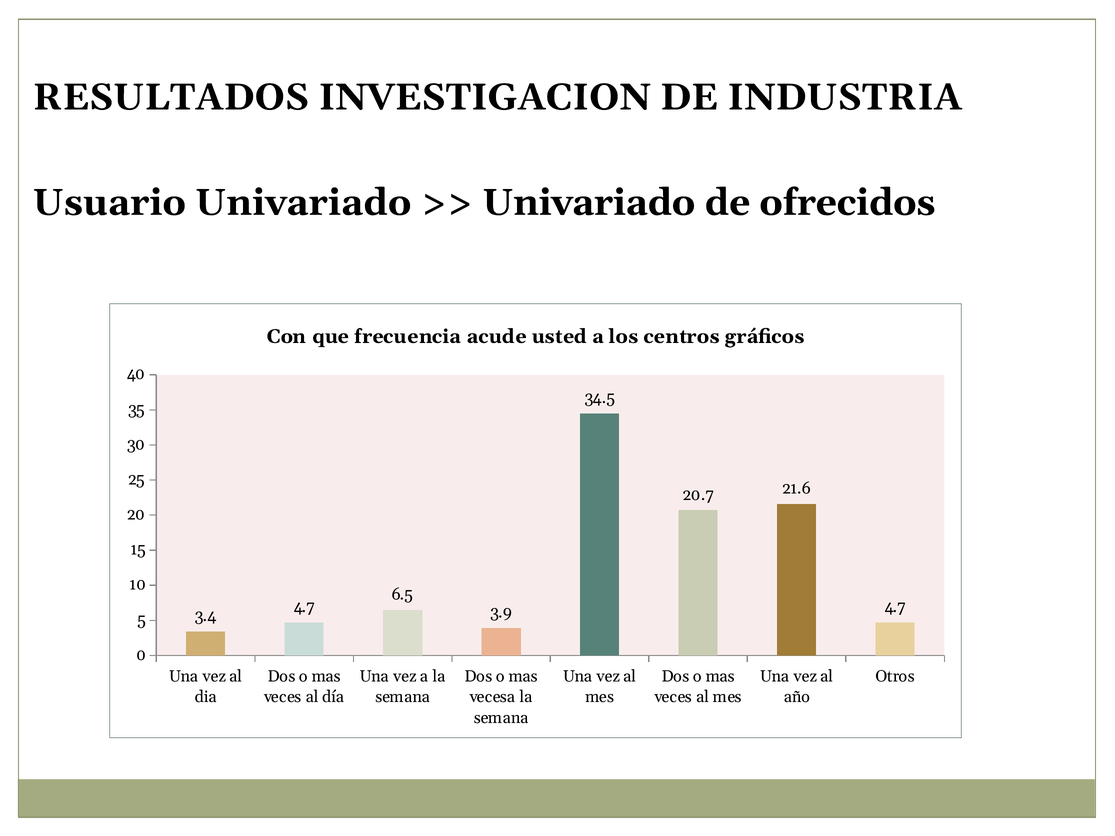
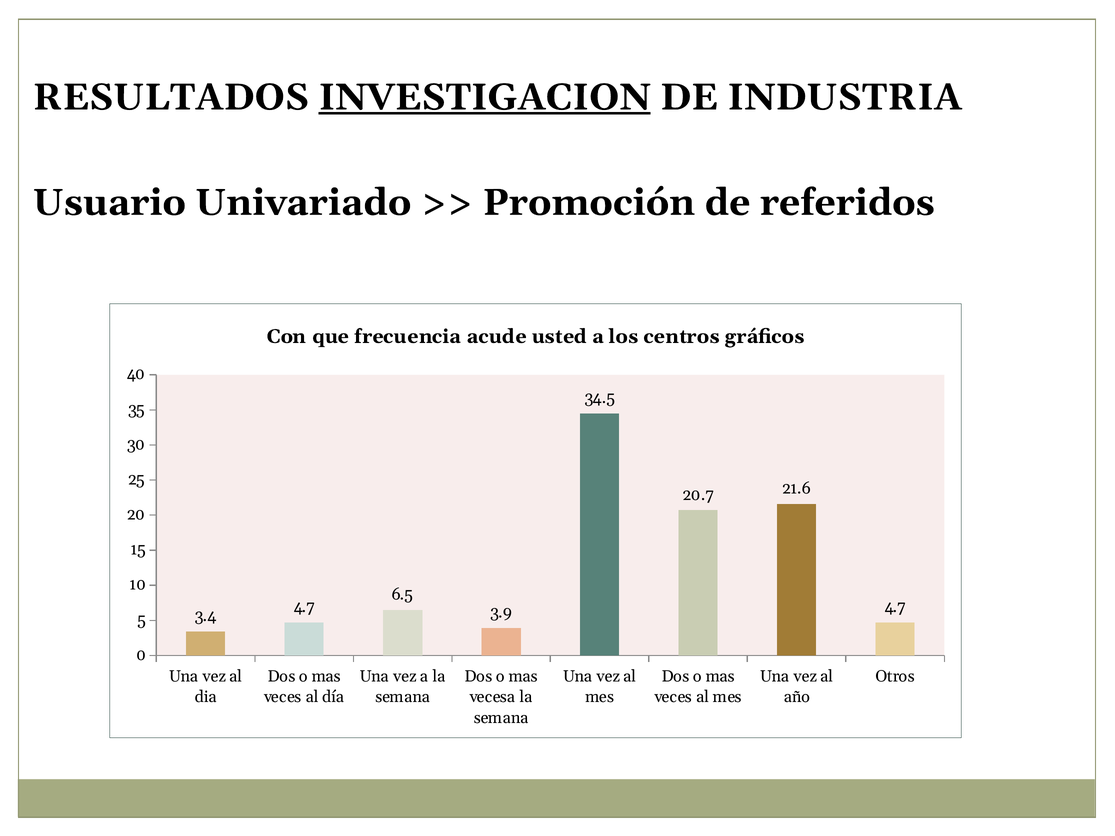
INVESTIGACION underline: none -> present
Univariado at (589, 203): Univariado -> Promoción
ofrecidos: ofrecidos -> referidos
